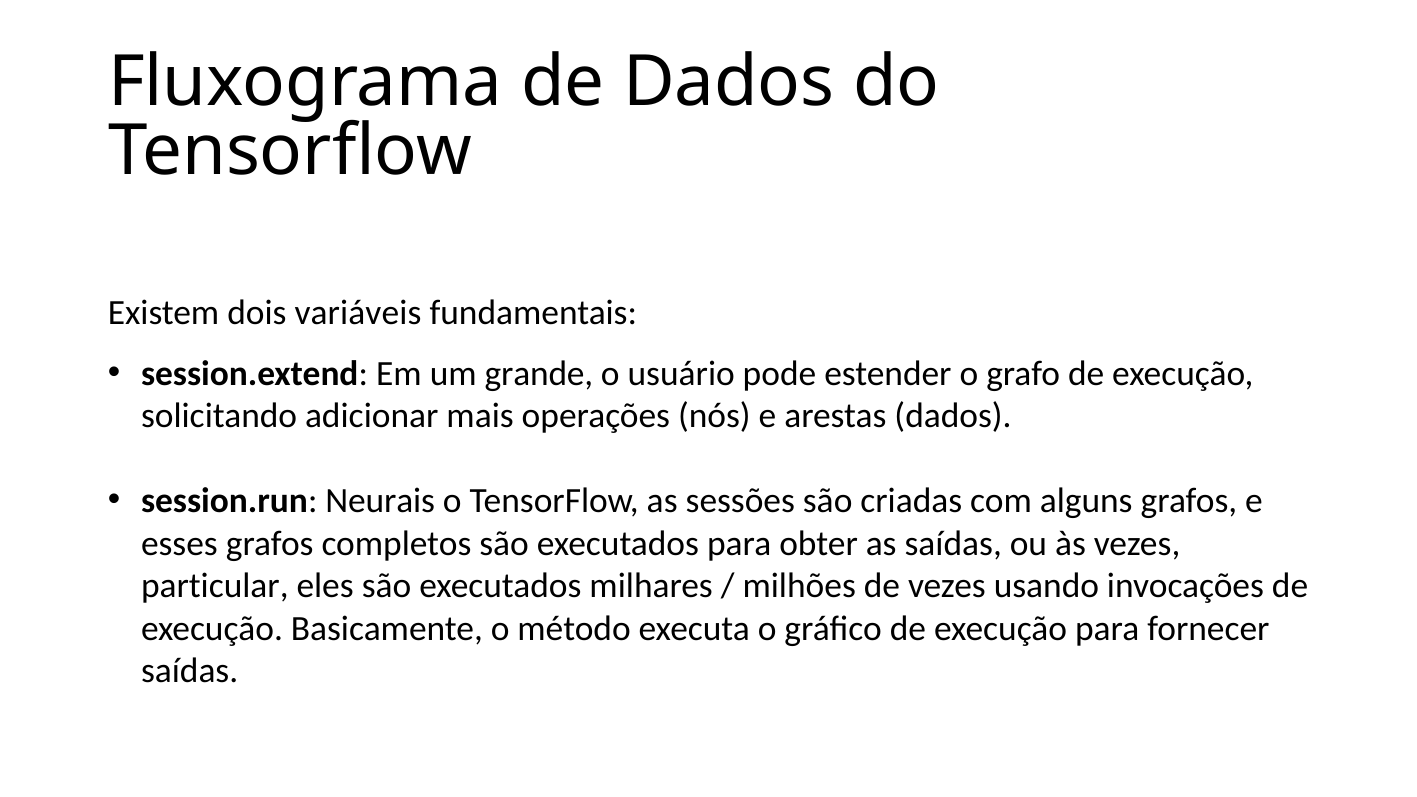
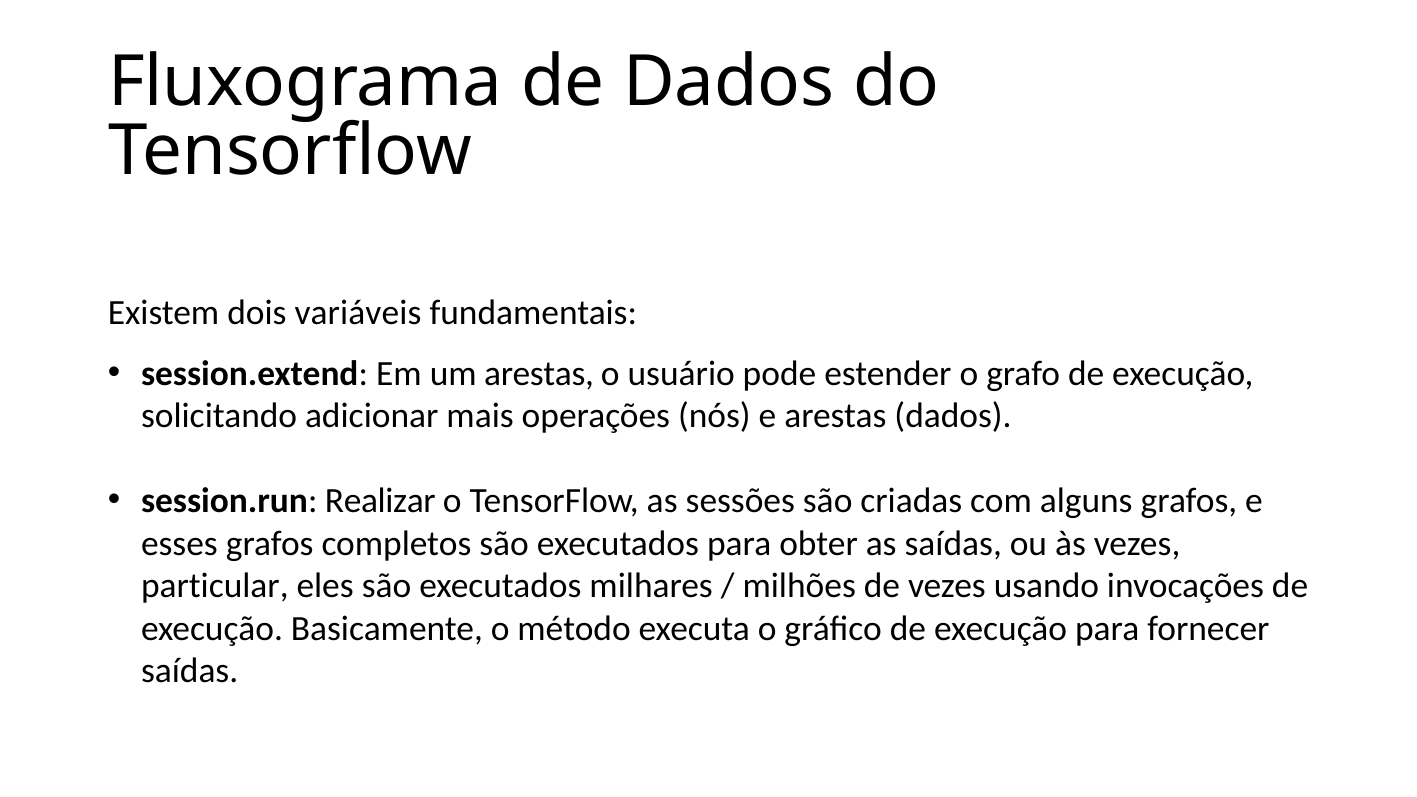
um grande: grande -> arestas
Neurais: Neurais -> Realizar
